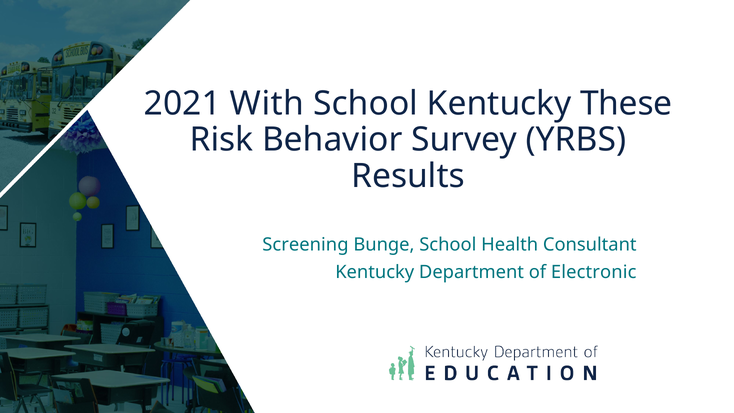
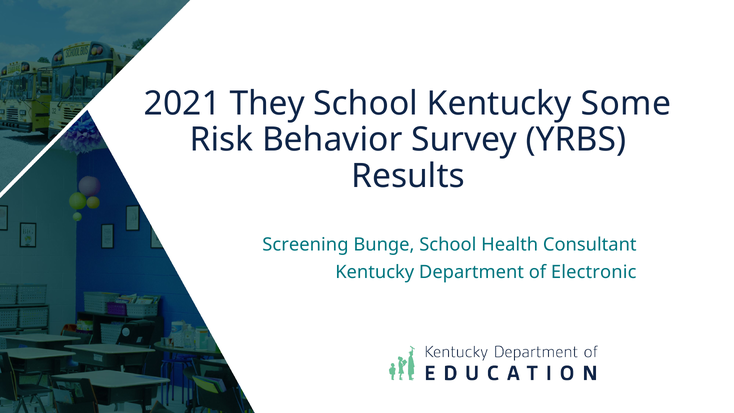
With: With -> They
These: These -> Some
